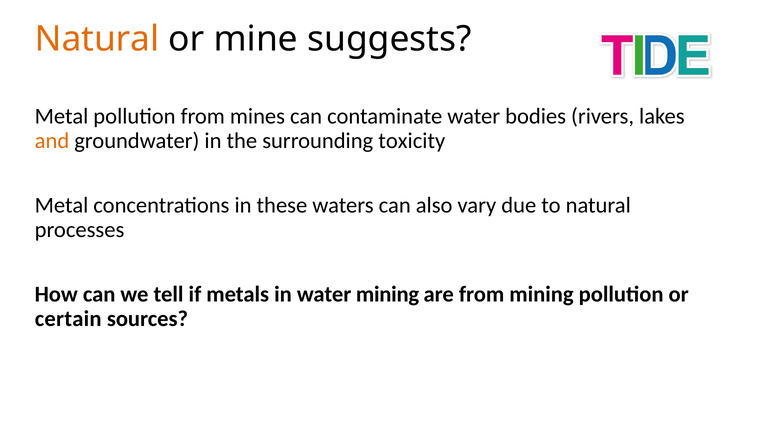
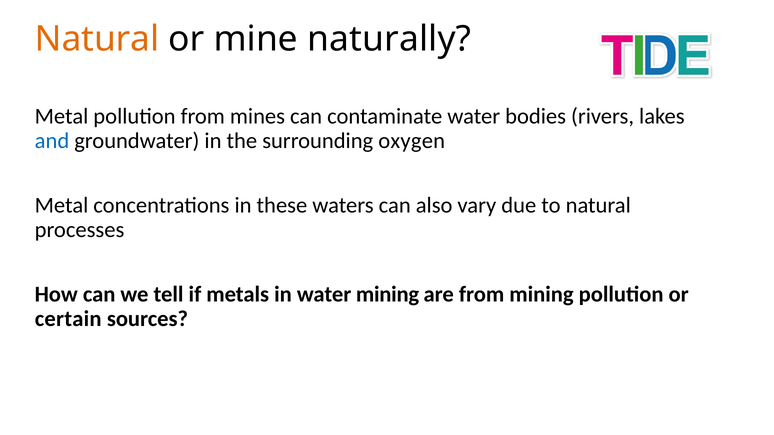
suggests: suggests -> naturally
and colour: orange -> blue
toxicity: toxicity -> oxygen
